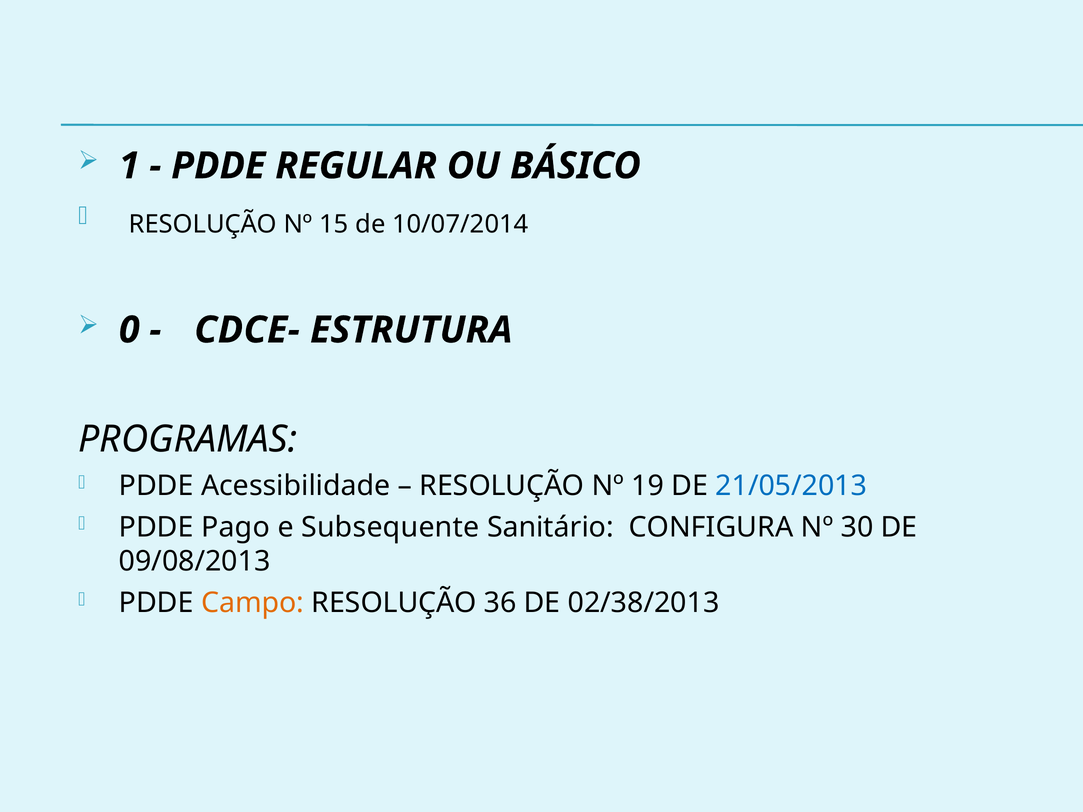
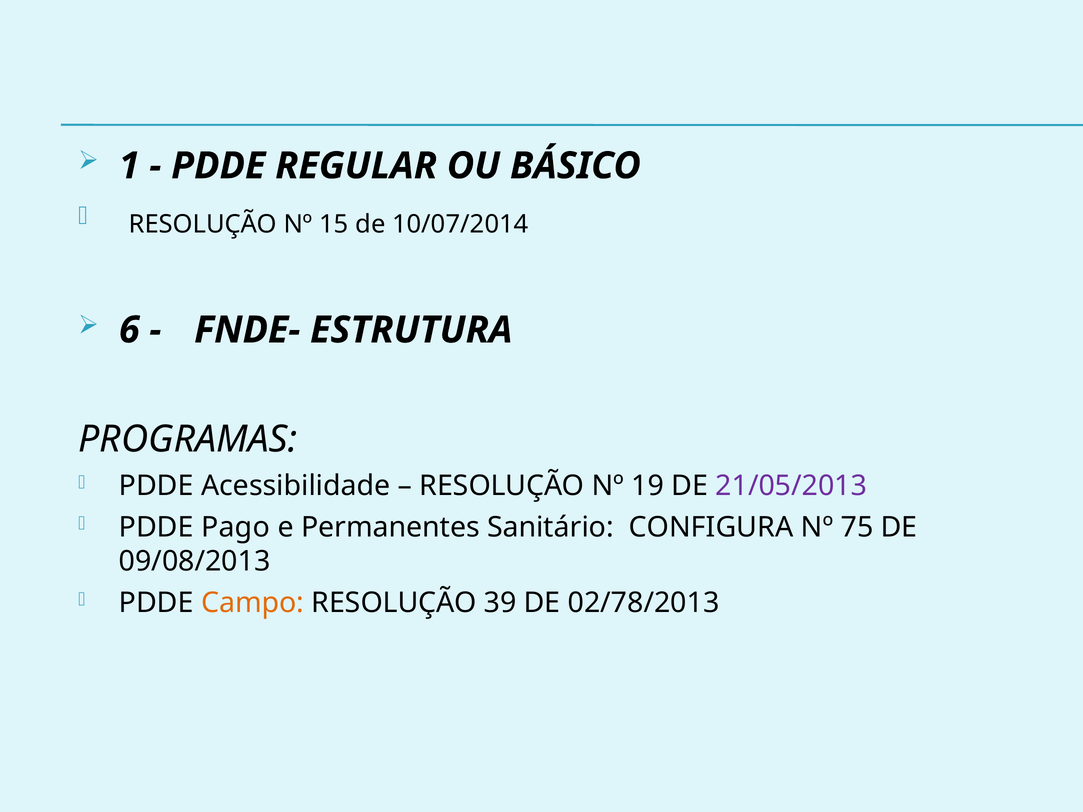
0: 0 -> 6
CDCE-: CDCE- -> FNDE-
21/05/2013 colour: blue -> purple
Subsequente: Subsequente -> Permanentes
30: 30 -> 75
36: 36 -> 39
02/38/2013: 02/38/2013 -> 02/78/2013
